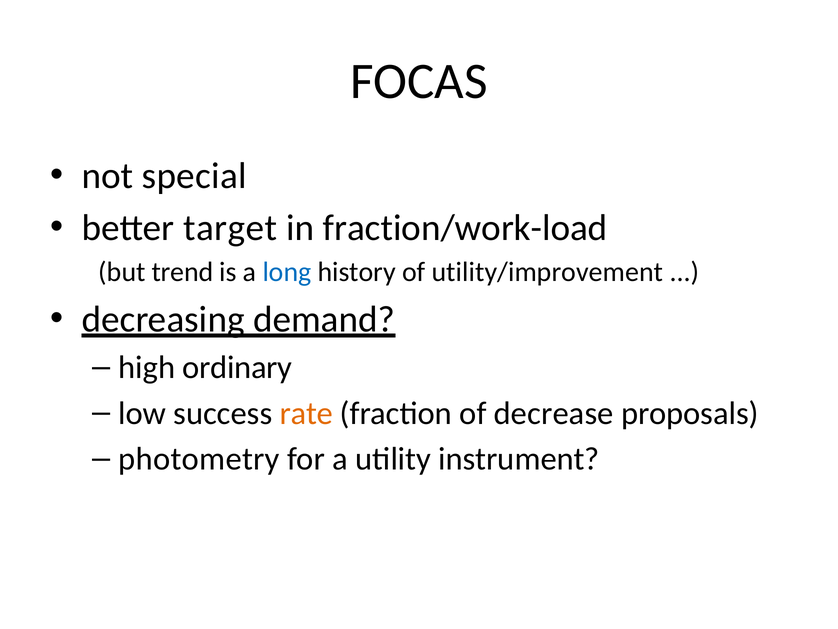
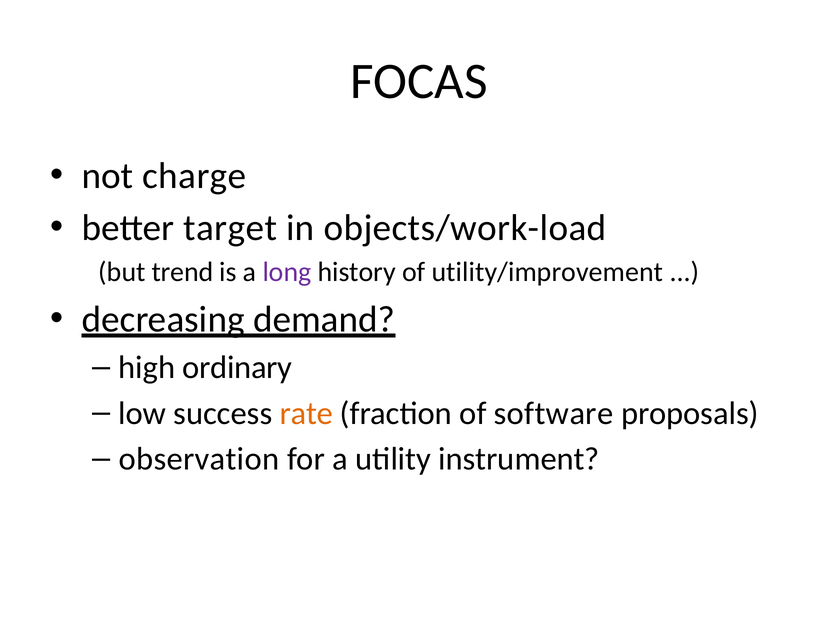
special: special -> charge
fraction/work-load: fraction/work-load -> objects/work-load
long colour: blue -> purple
decrease: decrease -> software
photometry: photometry -> observation
